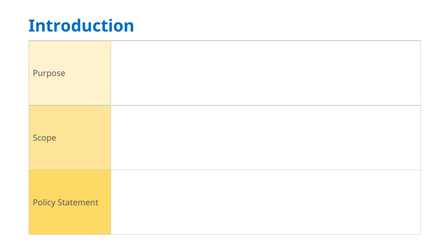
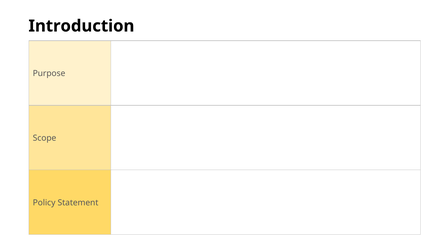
Introduction colour: blue -> black
